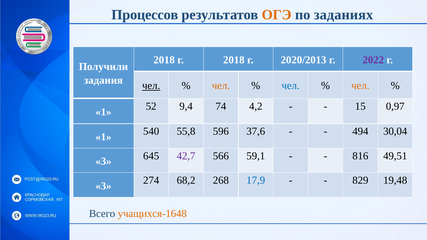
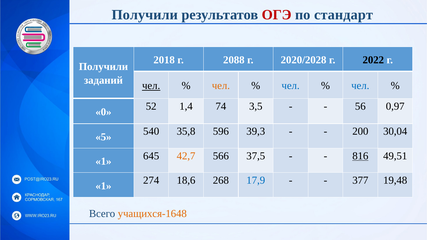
Процессов at (145, 15): Процессов -> Получили
ОГЭ colour: orange -> red
заданиях: заданиях -> стандарт
г 2018: 2018 -> 2088
2020/2013: 2020/2013 -> 2020/2028
2022 colour: purple -> black
задания: задания -> заданий
чел at (360, 86) colour: orange -> blue
9,4: 9,4 -> 1,4
4,2: 4,2 -> 3,5
15: 15 -> 56
1 at (103, 112): 1 -> 0
55,8: 55,8 -> 35,8
37,6: 37,6 -> 39,3
494: 494 -> 200
1 at (103, 137): 1 -> 5
42,7 colour: purple -> orange
59,1: 59,1 -> 37,5
816 underline: none -> present
3 at (103, 161): 3 -> 1
68,2: 68,2 -> 18,6
829: 829 -> 377
3 at (103, 186): 3 -> 1
